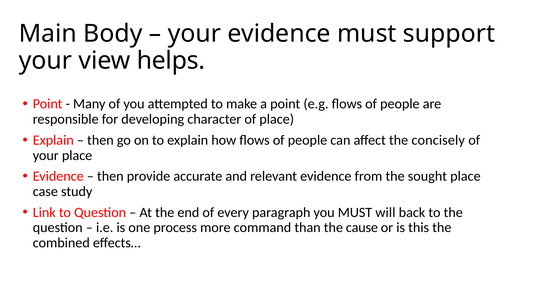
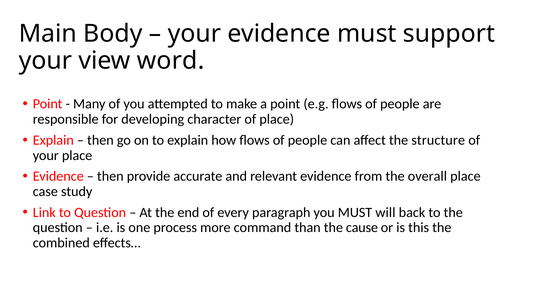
helps: helps -> word
concisely: concisely -> structure
sought: sought -> overall
